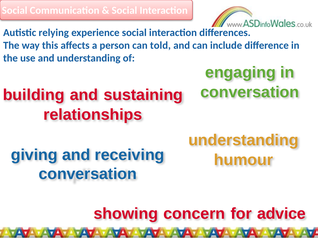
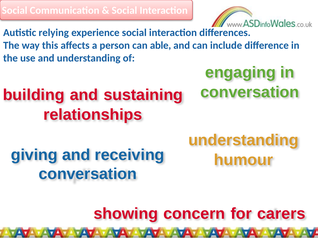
told: told -> able
advice: advice -> carers
